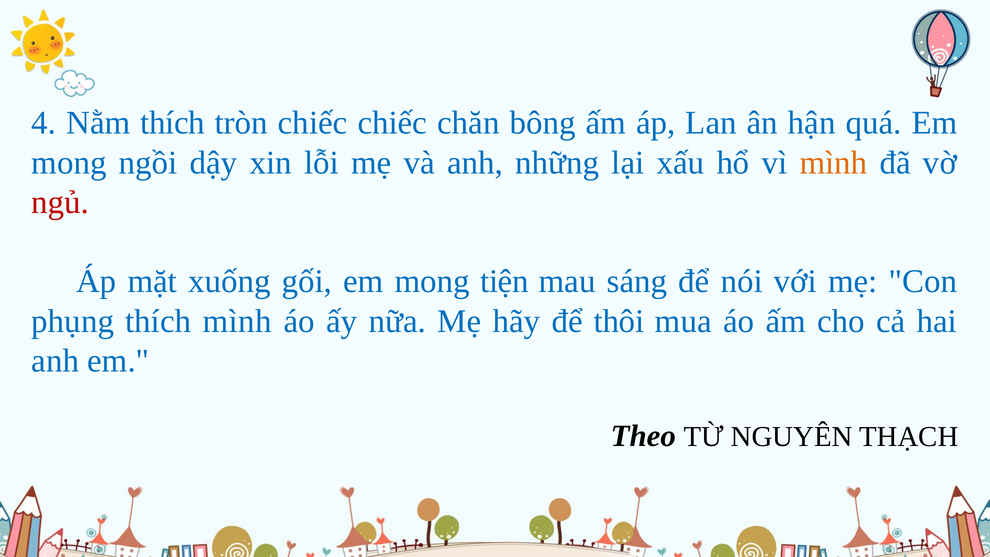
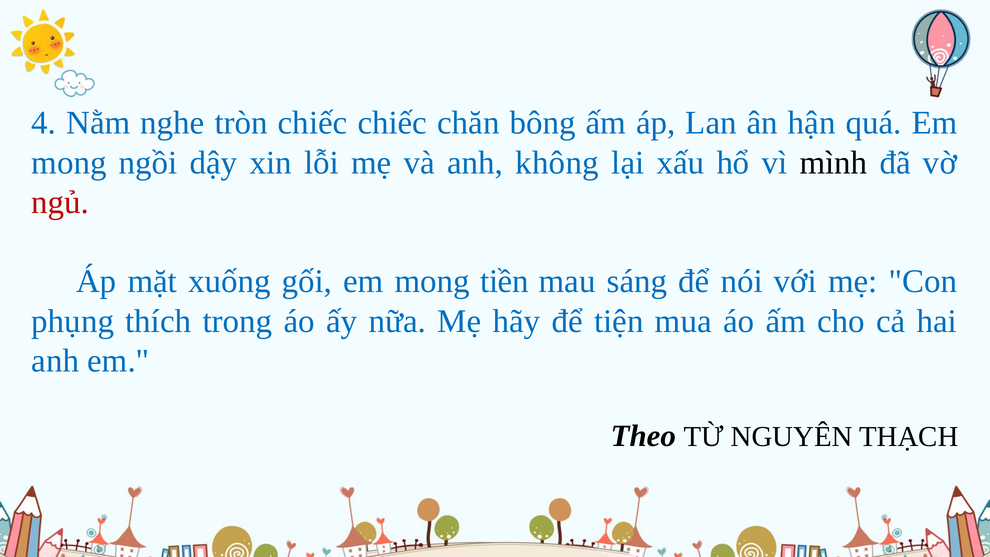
Nằm thích: thích -> nghe
những: những -> không
mình at (834, 163) colour: orange -> black
tiện: tiện -> tiền
thích mình: mình -> trong
thôi: thôi -> tiện
